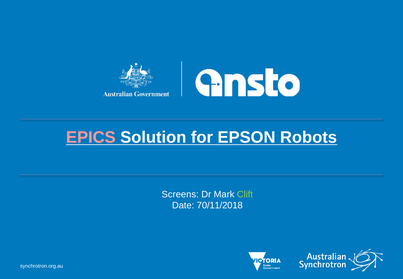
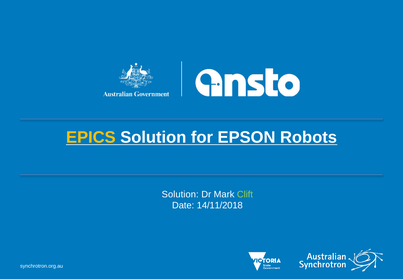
EPICS colour: pink -> yellow
Screens at (180, 194): Screens -> Solution
70/11/2018: 70/11/2018 -> 14/11/2018
